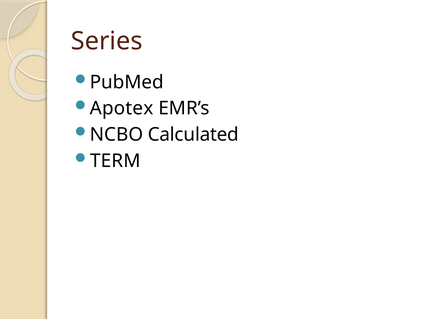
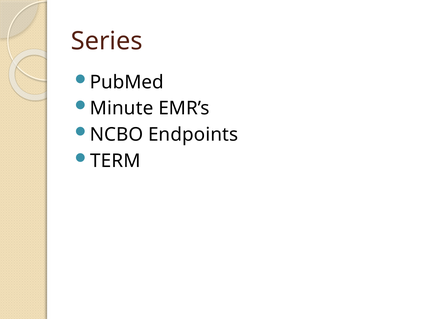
Apotex: Apotex -> Minute
Calculated: Calculated -> Endpoints
